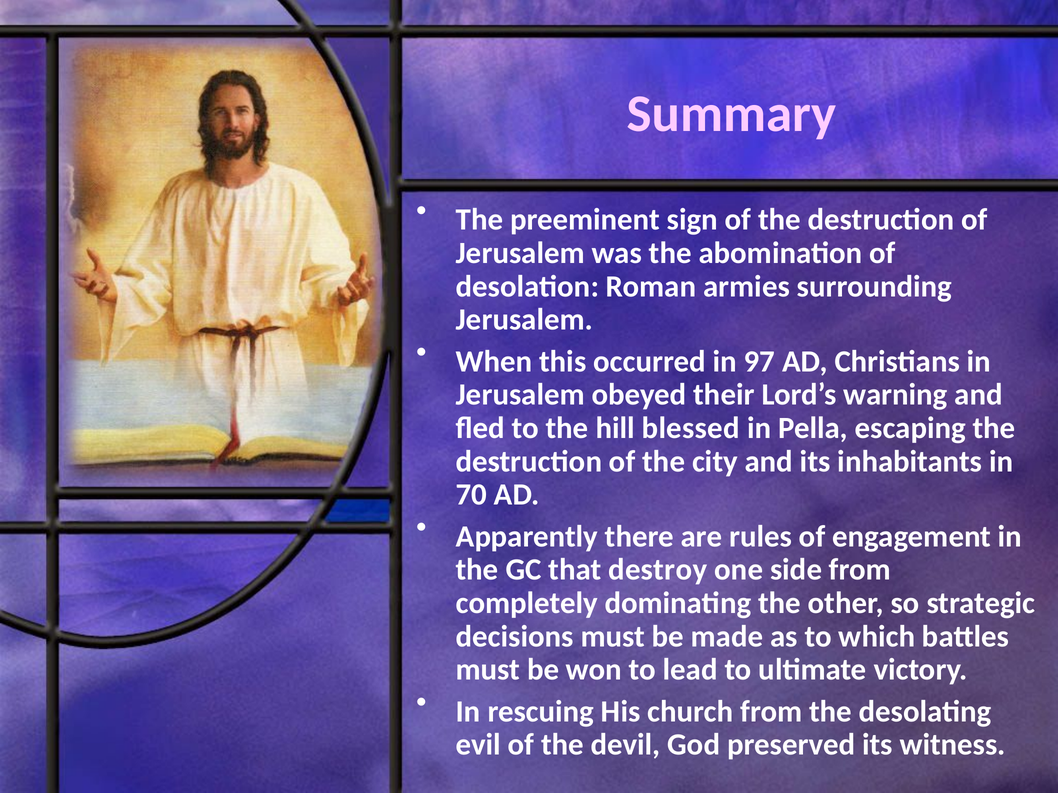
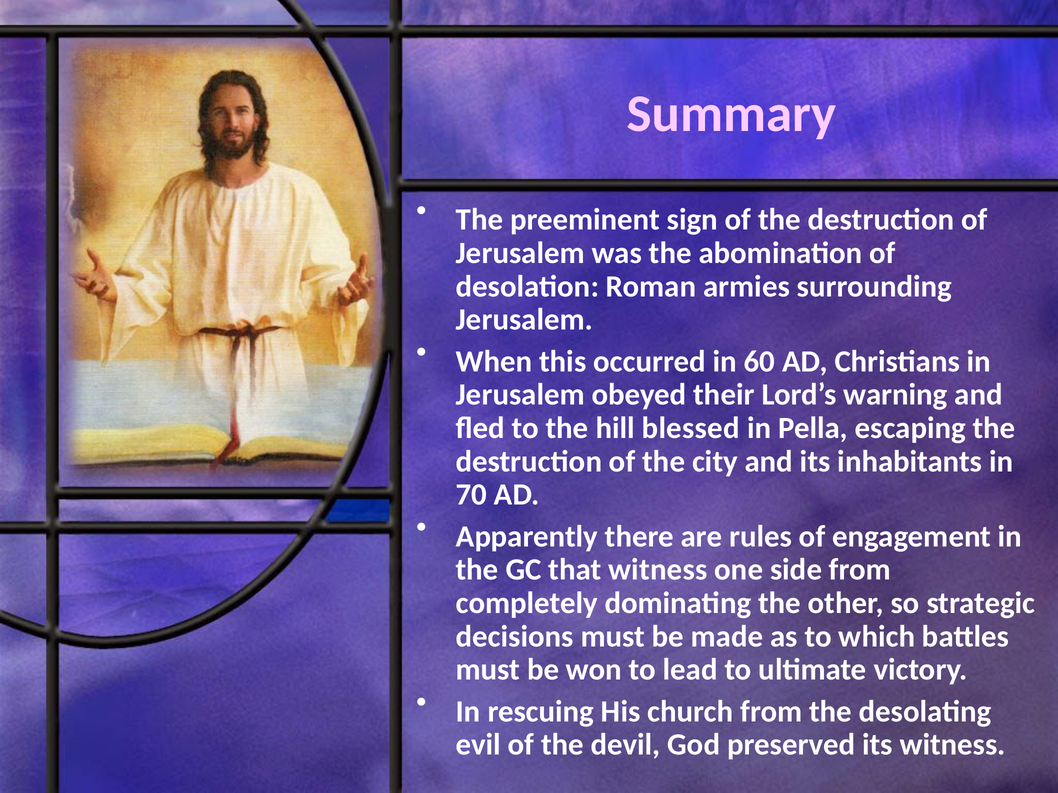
97: 97 -> 60
that destroy: destroy -> witness
